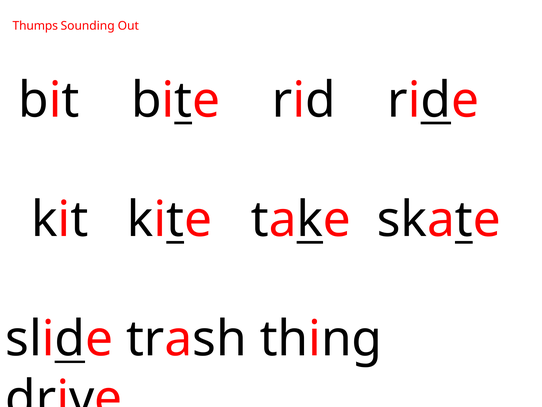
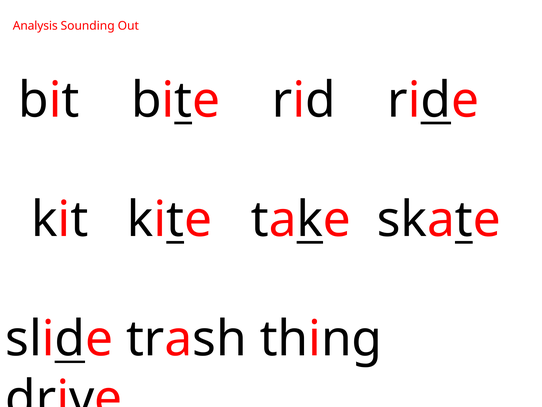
Thumps: Thumps -> Analysis
